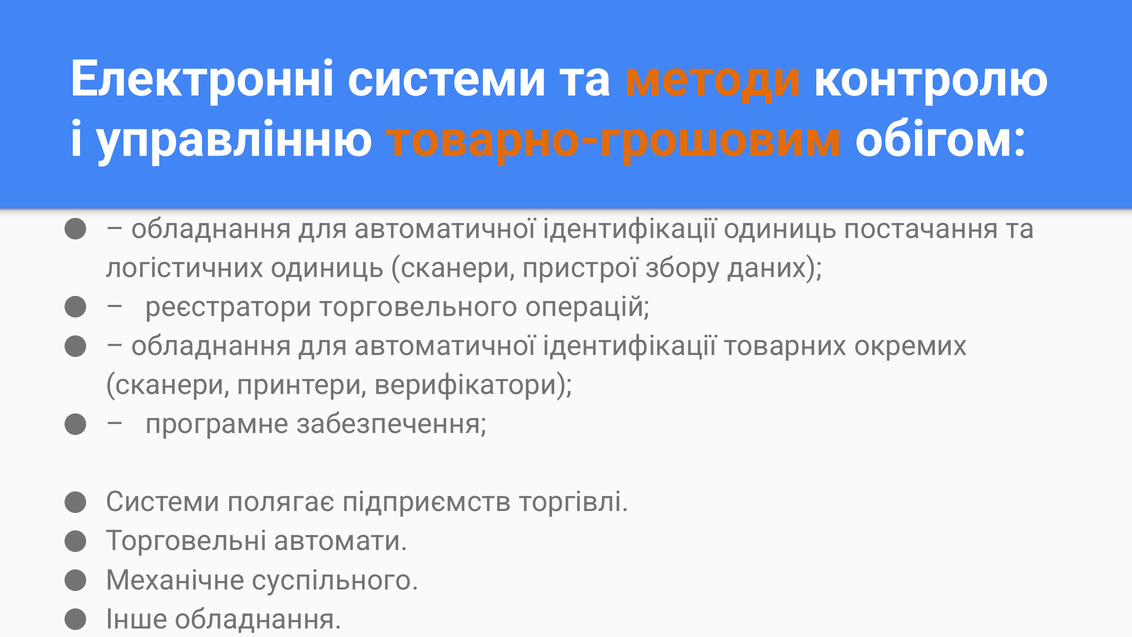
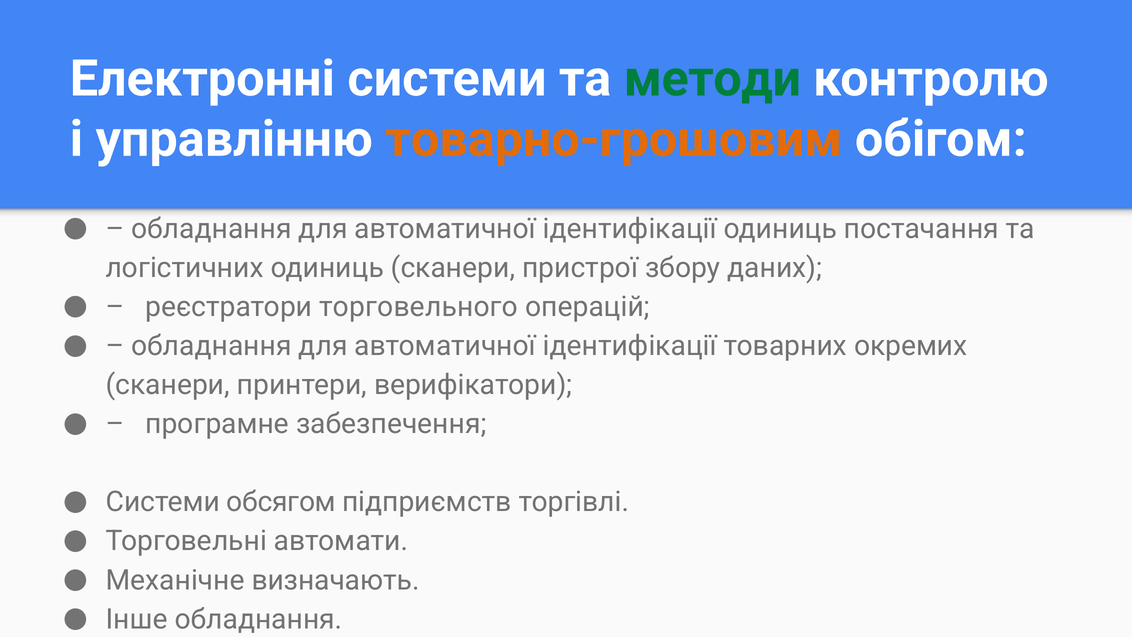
методи colour: orange -> green
полягає: полягає -> обсягом
суспільного: суспільного -> визначають
